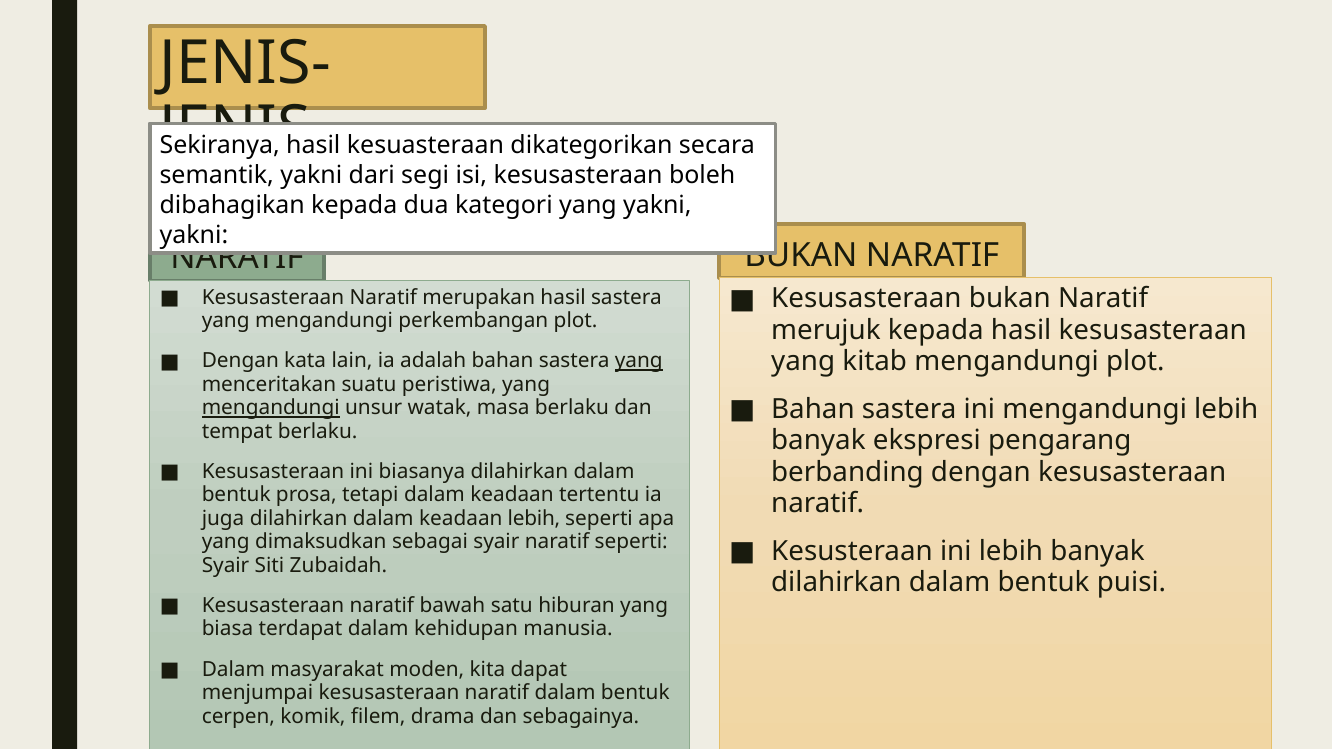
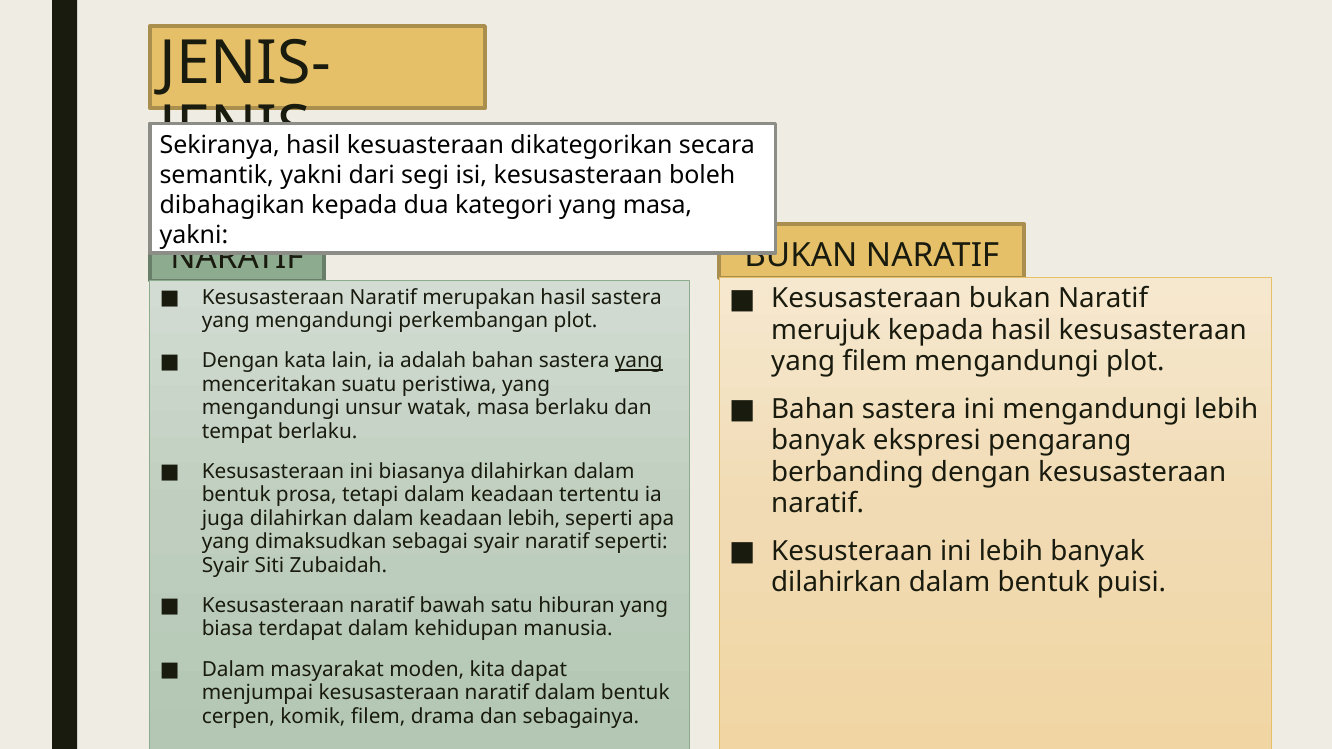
yang yakni: yakni -> masa
yang kitab: kitab -> filem
mengandungi at (271, 408) underline: present -> none
